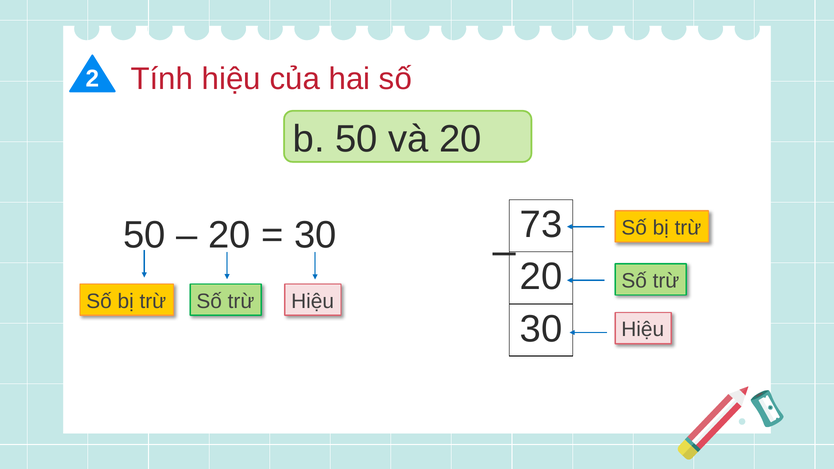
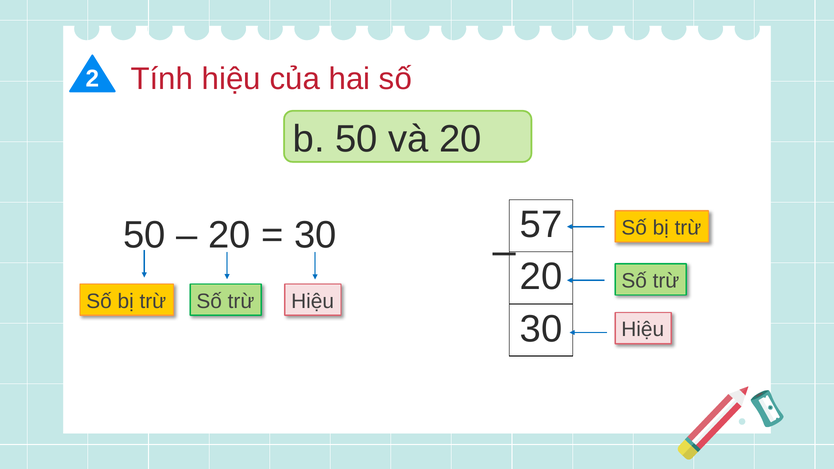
73: 73 -> 57
